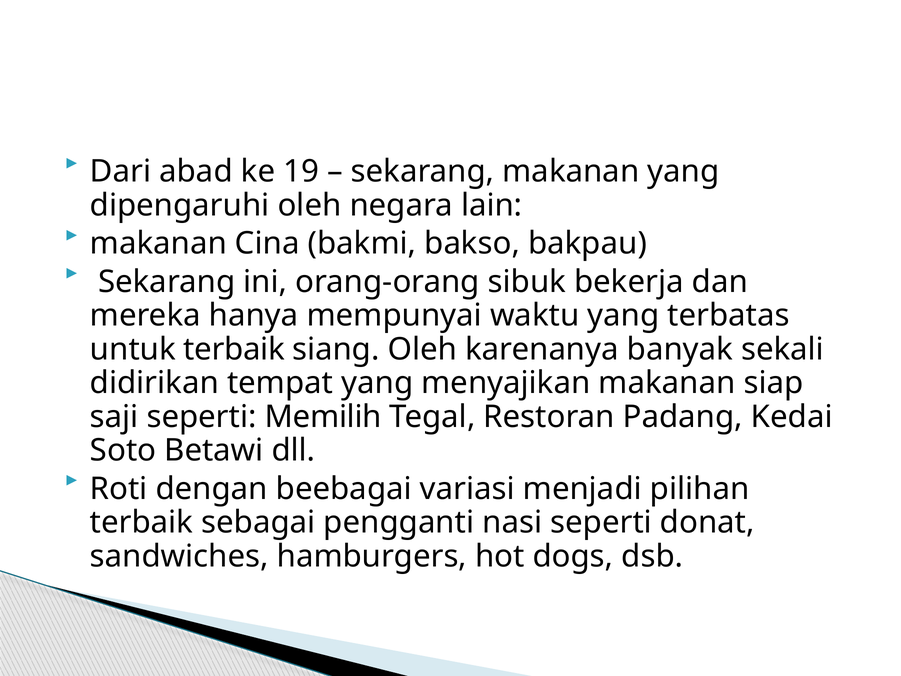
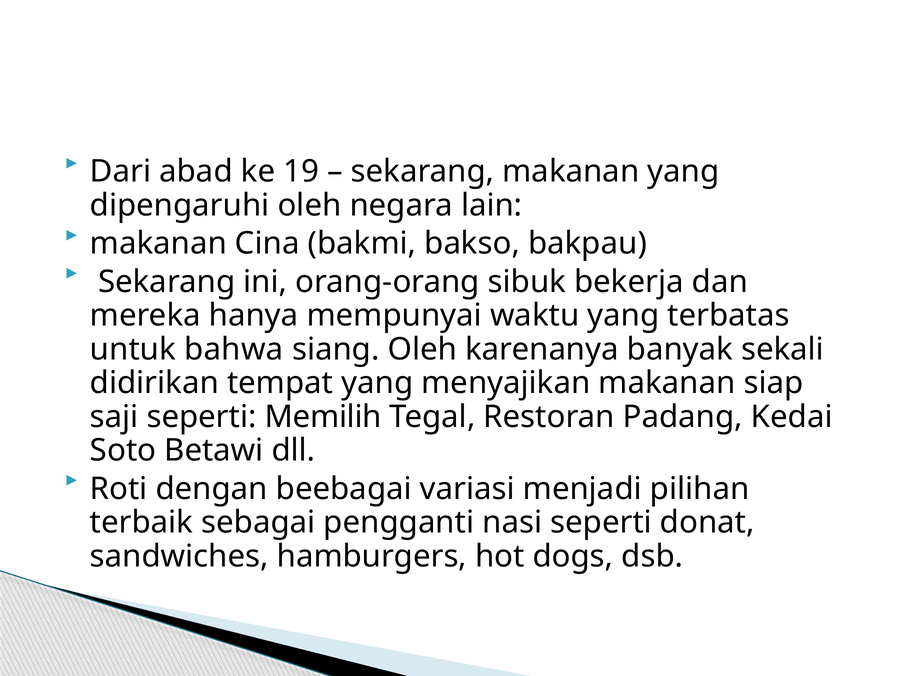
untuk terbaik: terbaik -> bahwa
